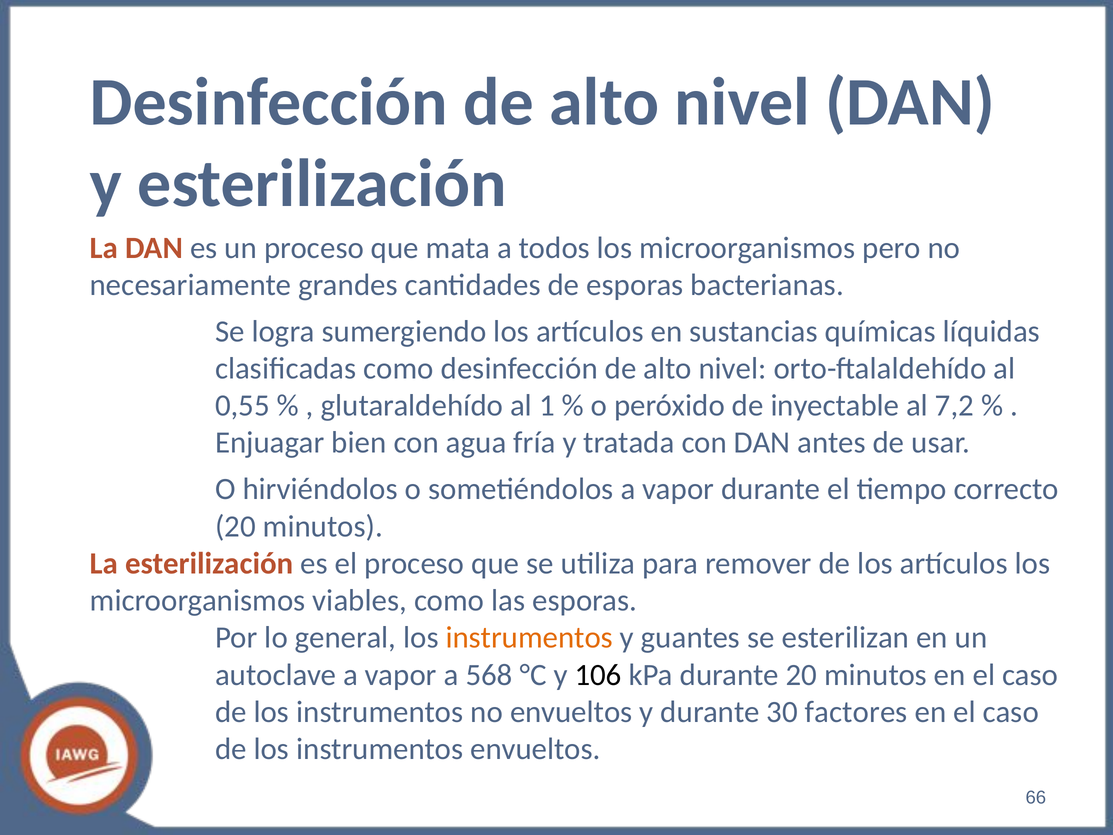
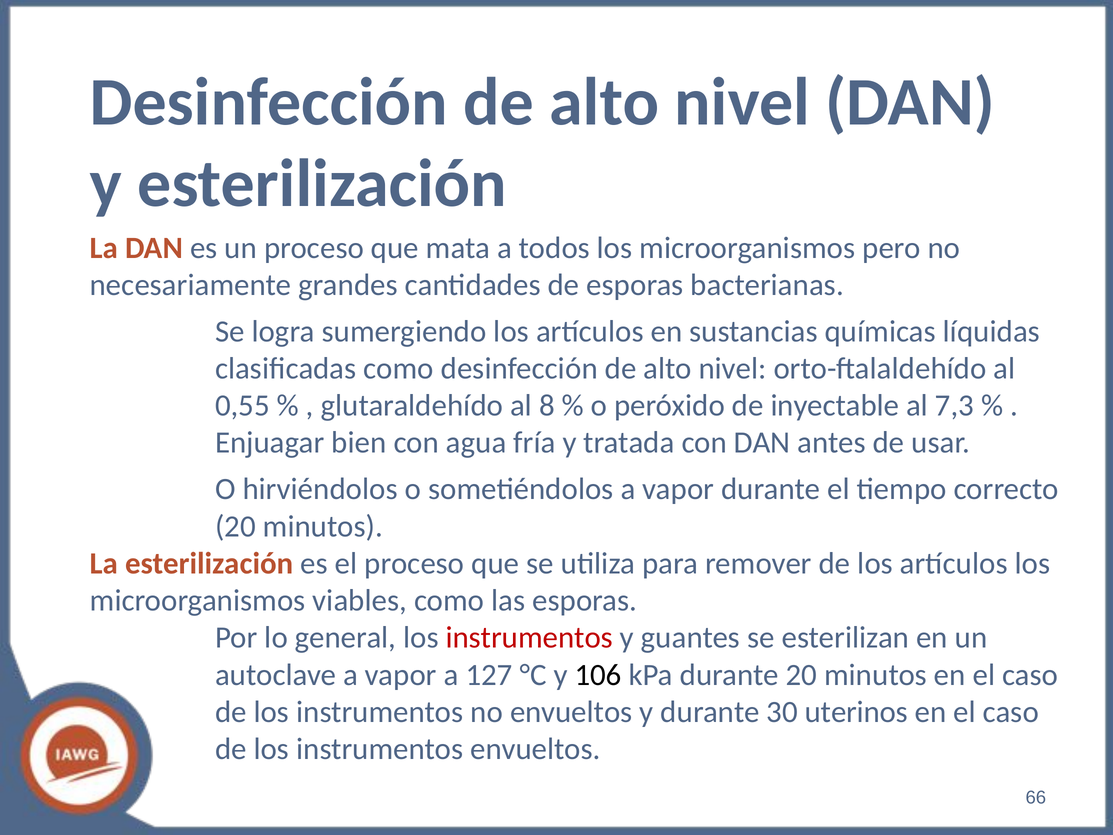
1: 1 -> 8
7,2: 7,2 -> 7,3
instrumentos at (529, 637) colour: orange -> red
568: 568 -> 127
factores: factores -> uterinos
